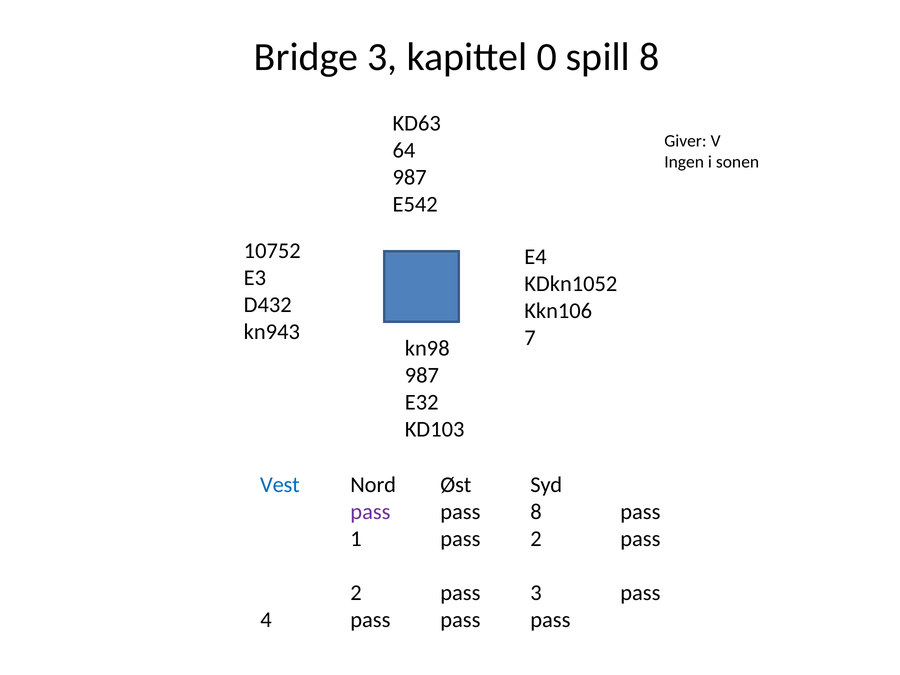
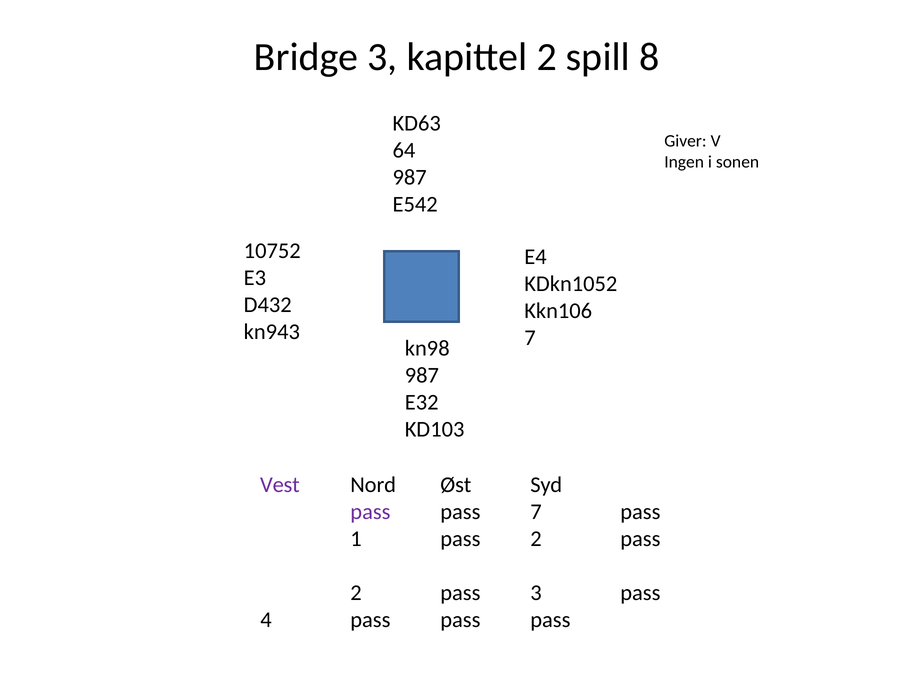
kapittel 0: 0 -> 2
Vest colour: blue -> purple
pass 8: 8 -> 7
